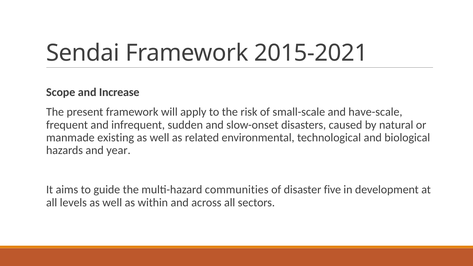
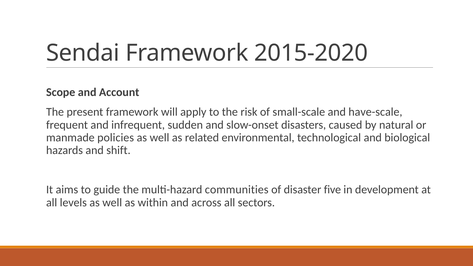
2015-2021: 2015-2021 -> 2015-2020
Increase: Increase -> Account
existing: existing -> policies
year: year -> shift
